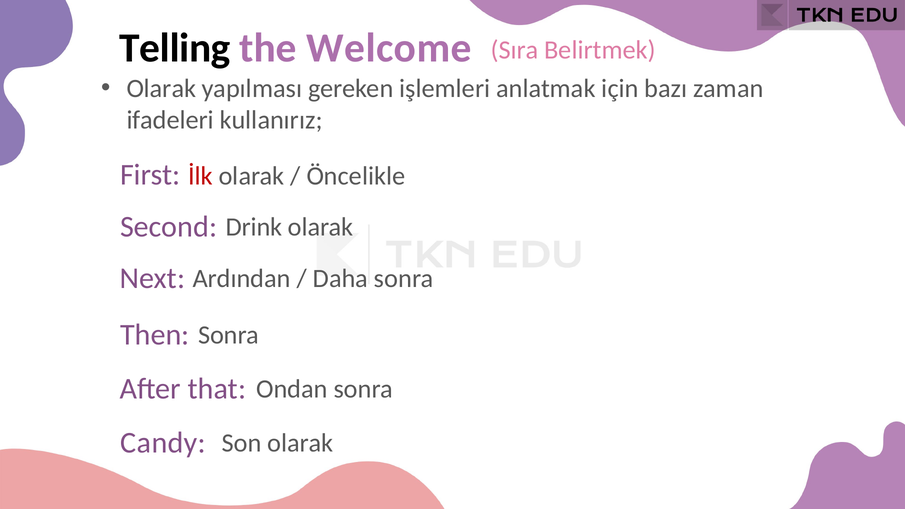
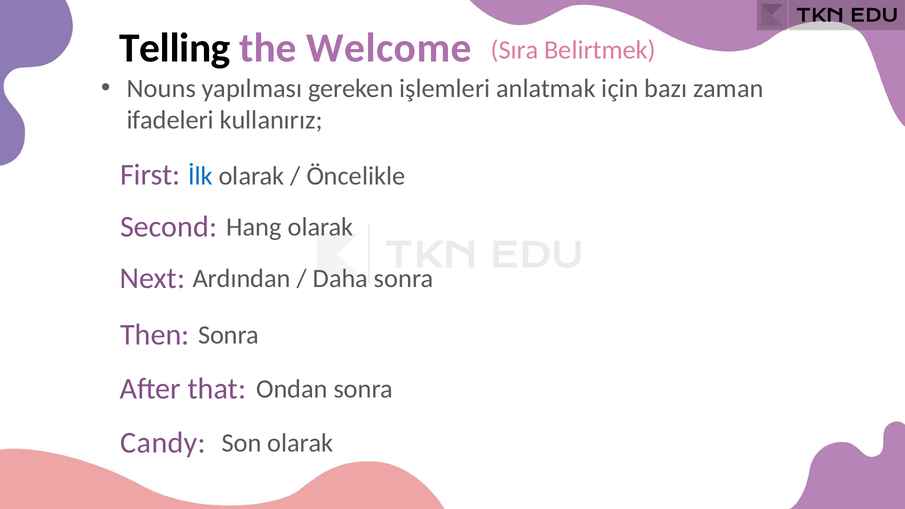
Olarak at (161, 88): Olarak -> Nouns
İlk colour: red -> blue
Drink: Drink -> Hang
